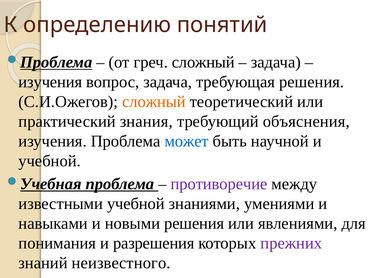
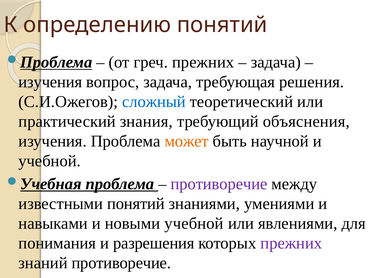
греч сложный: сложный -> прежних
сложный at (154, 102) colour: orange -> blue
может colour: blue -> orange
известными учебной: учебной -> понятий
новыми решения: решения -> учебной
знаний неизвестного: неизвестного -> противоречие
